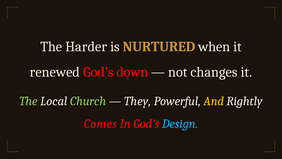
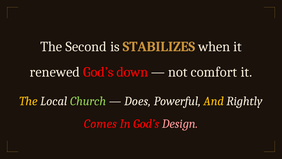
Harder: Harder -> Second
NURTURED: NURTURED -> STABILIZES
changes: changes -> comfort
The at (28, 101) colour: light green -> yellow
They: They -> Does
Design colour: light blue -> pink
